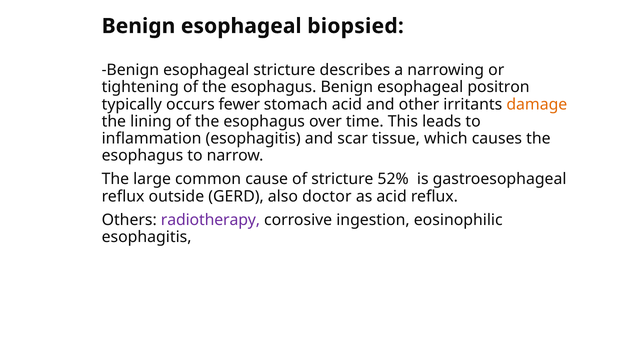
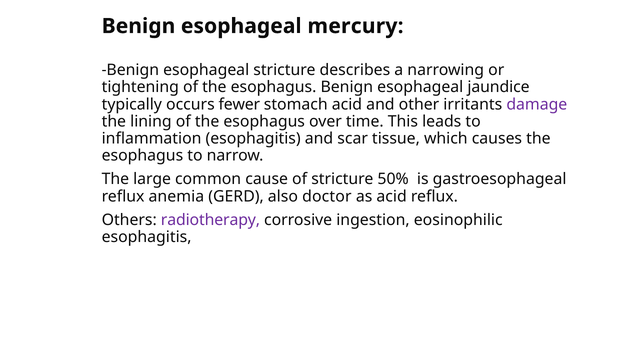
biopsied: biopsied -> mercury
positron: positron -> jaundice
damage colour: orange -> purple
52%: 52% -> 50%
outside: outside -> anemia
